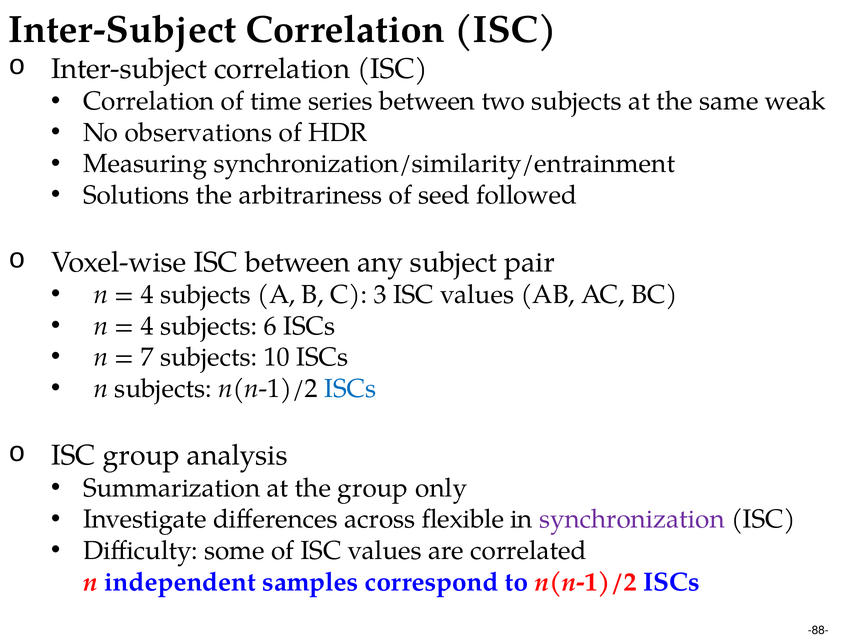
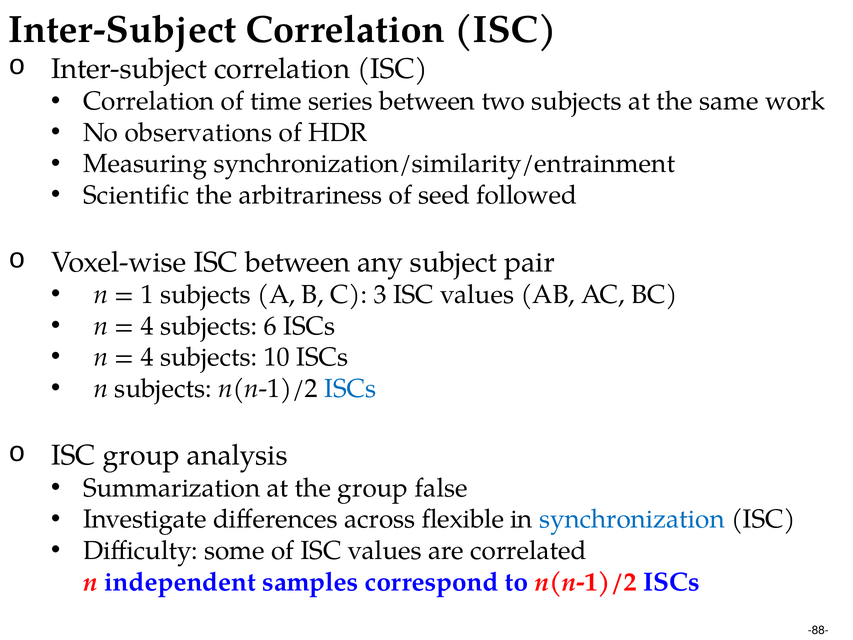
weak: weak -> work
Solutions: Solutions -> Scientific
4 at (147, 295): 4 -> 1
7 at (147, 357): 7 -> 4
only: only -> false
synchronization colour: purple -> blue
